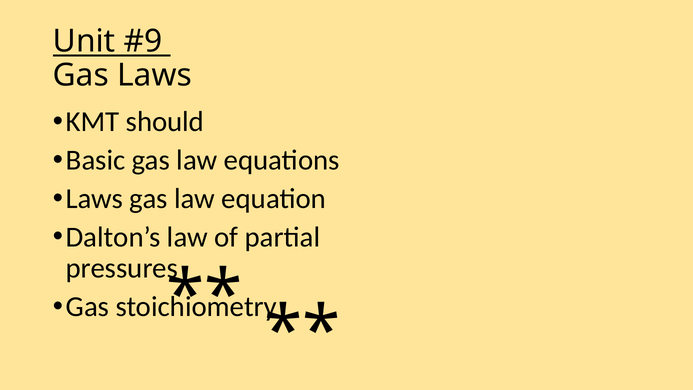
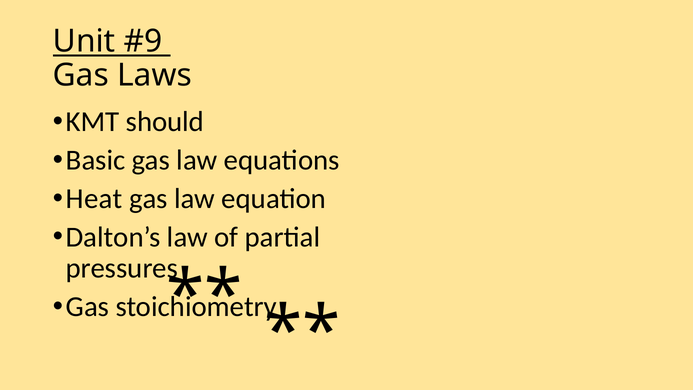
Laws at (94, 199): Laws -> Heat
